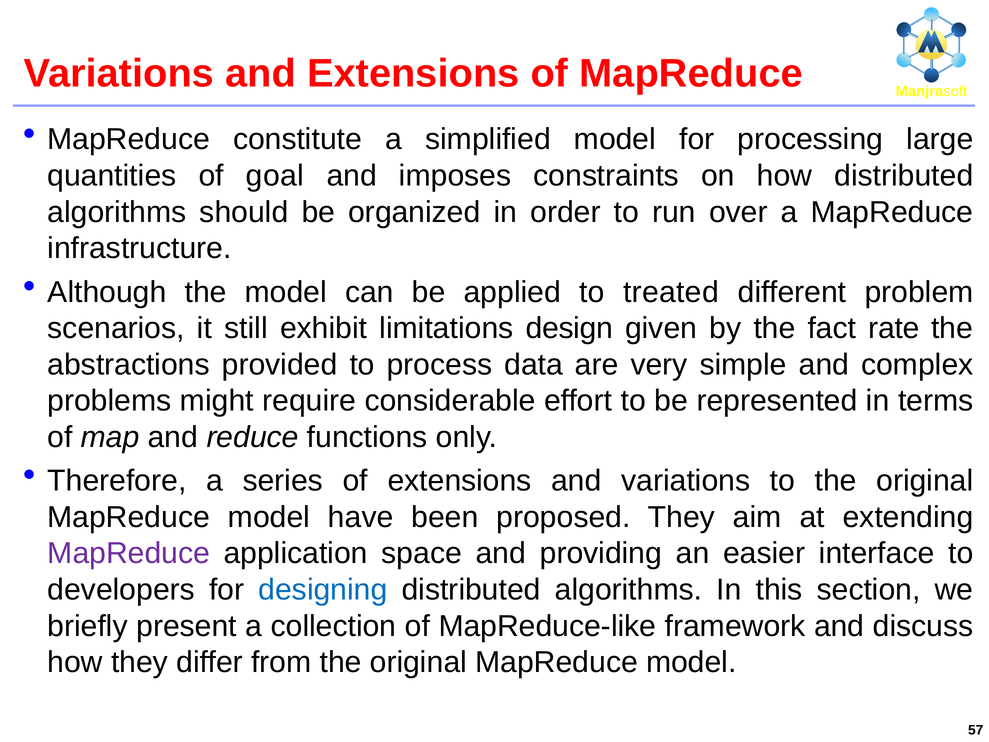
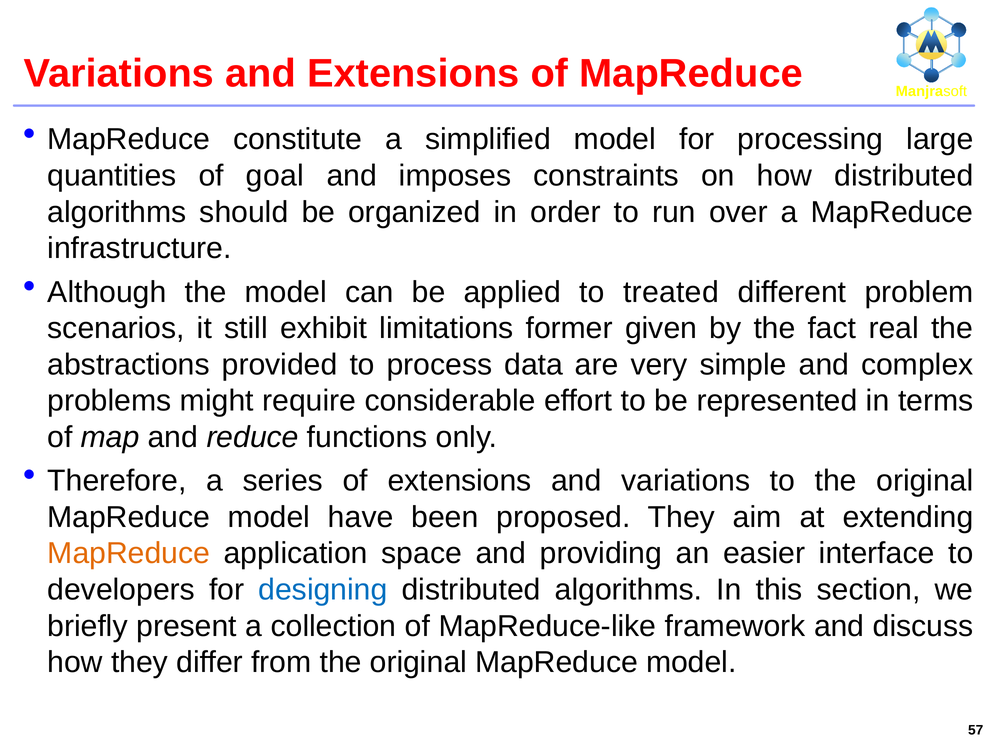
design: design -> former
rate: rate -> real
MapReduce at (129, 553) colour: purple -> orange
